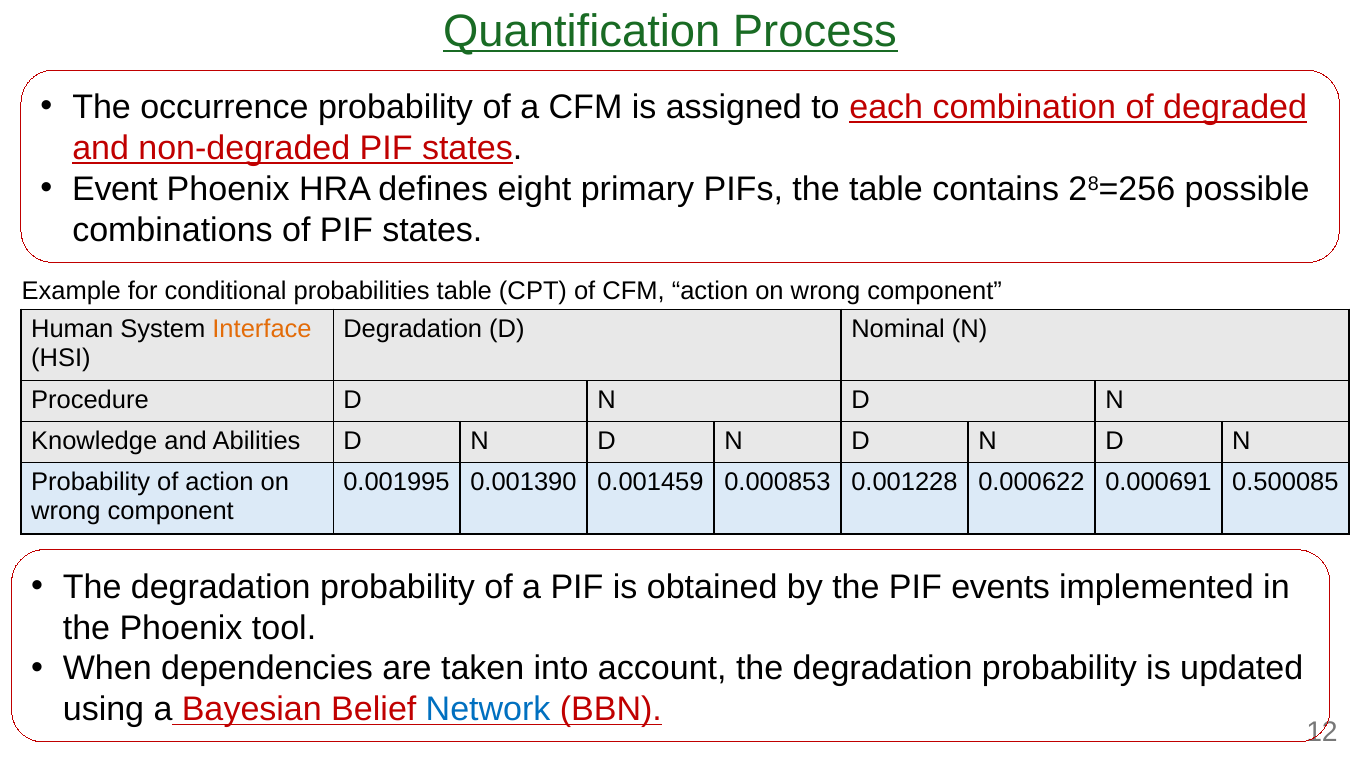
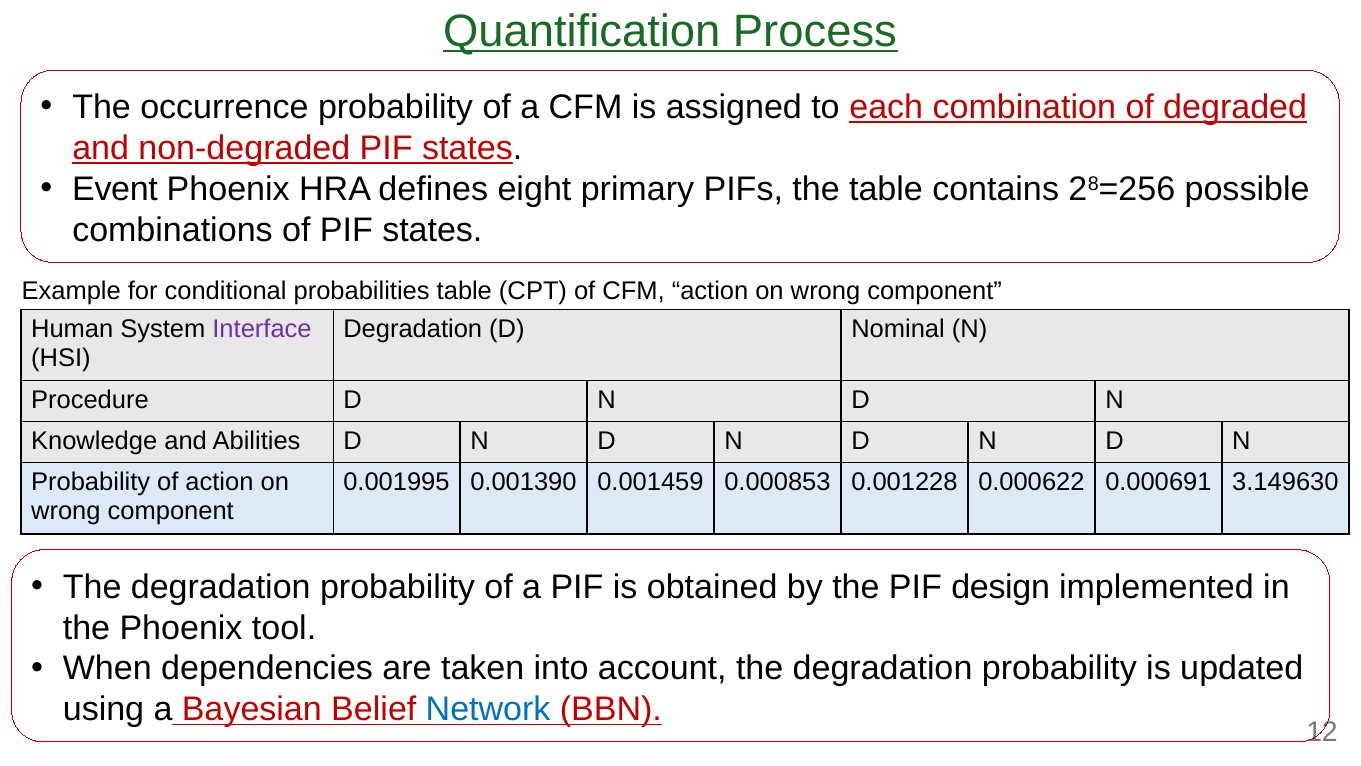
Interface colour: orange -> purple
0.500085: 0.500085 -> 3.149630
events: events -> design
